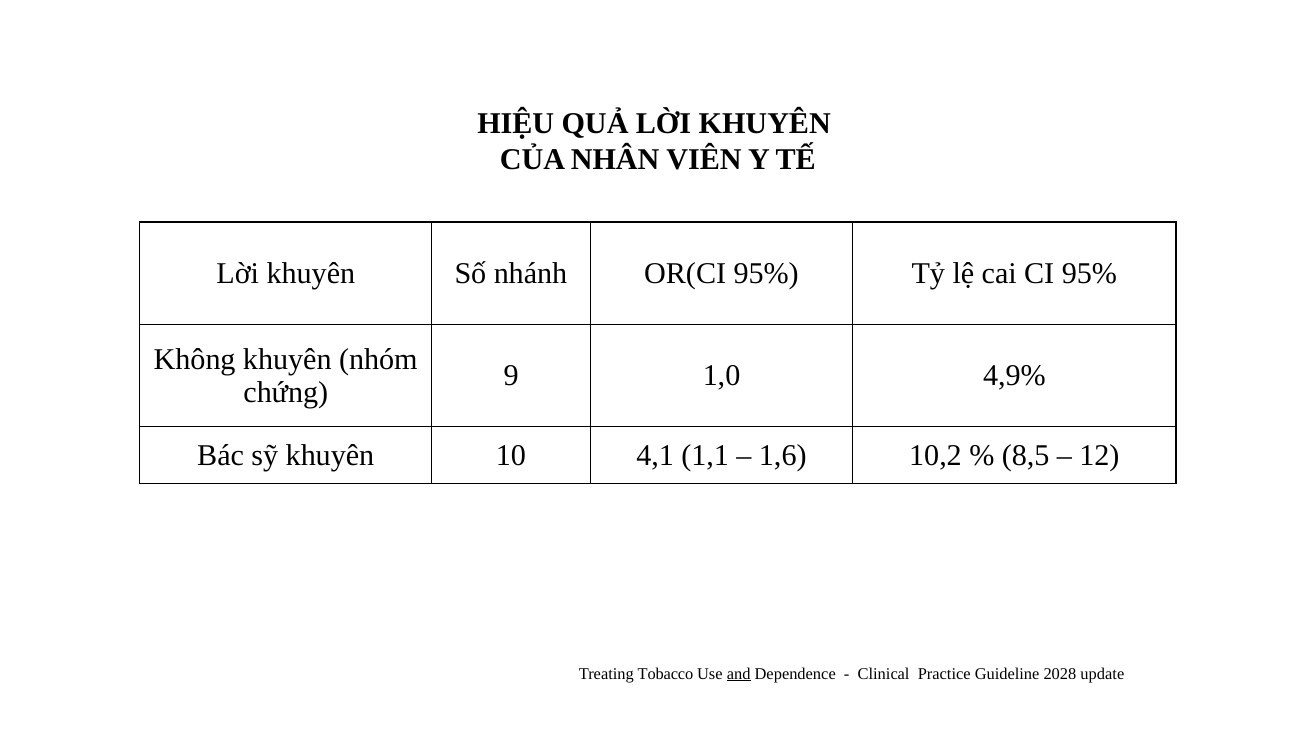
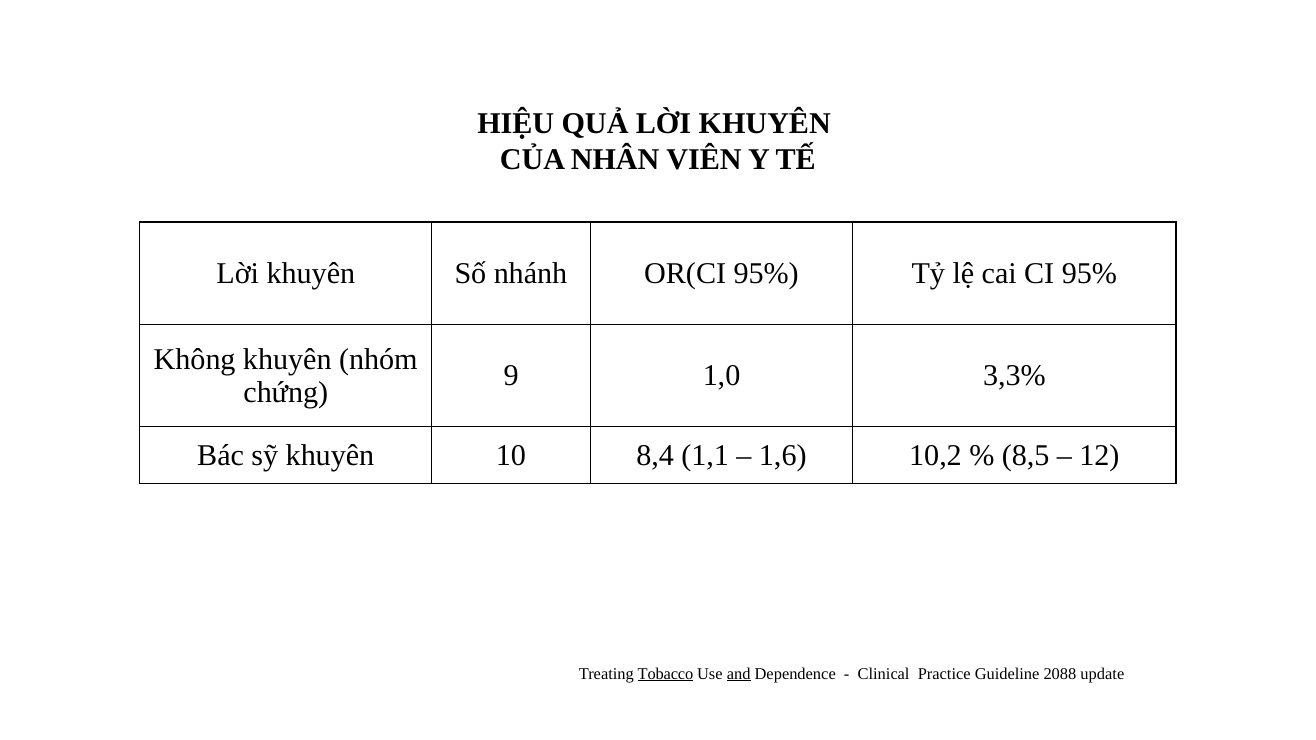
4,9%: 4,9% -> 3,3%
4,1: 4,1 -> 8,4
Tobacco underline: none -> present
2028: 2028 -> 2088
